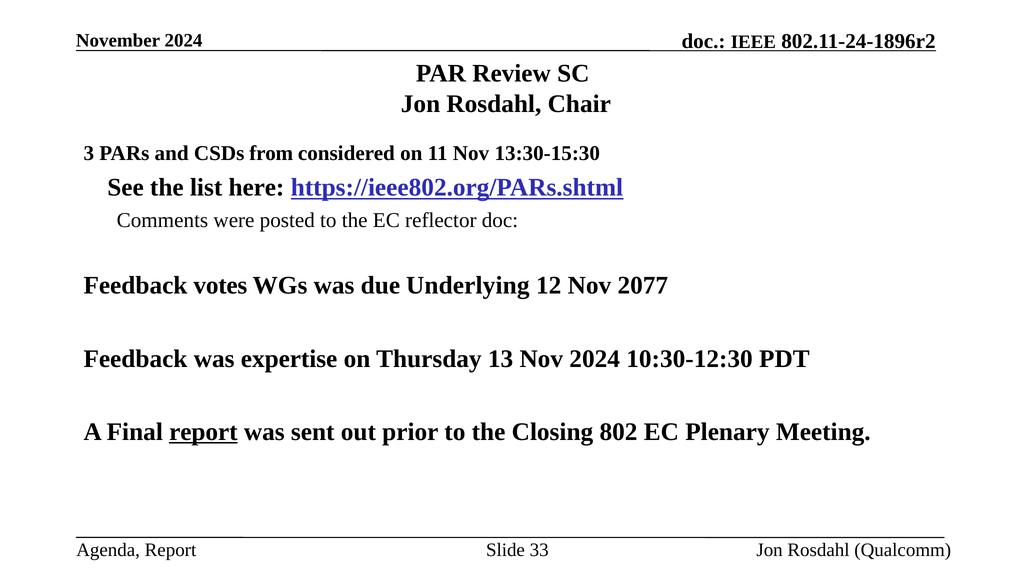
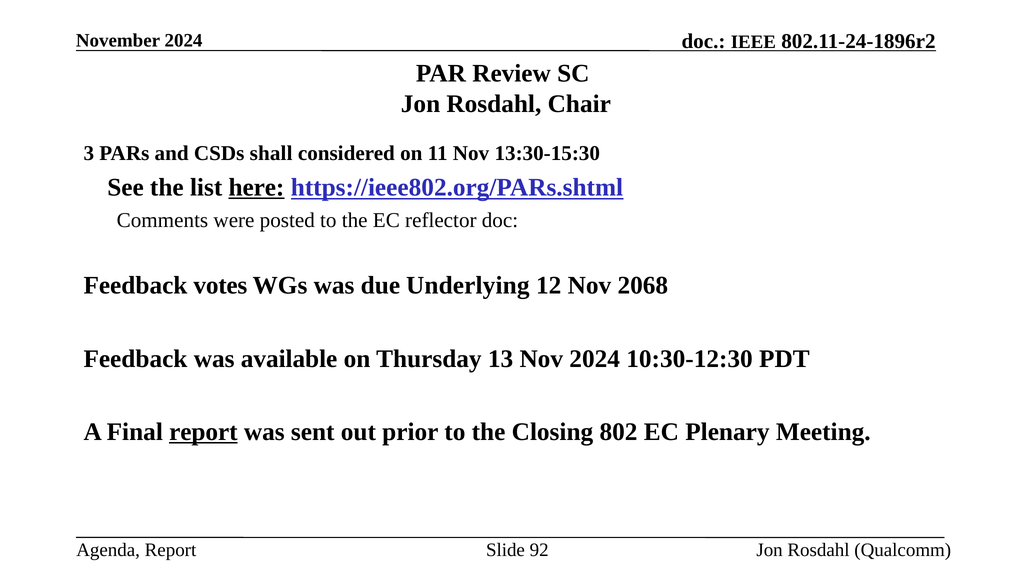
from: from -> shall
here underline: none -> present
2077: 2077 -> 2068
expertise: expertise -> available
33: 33 -> 92
